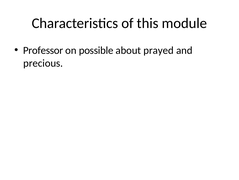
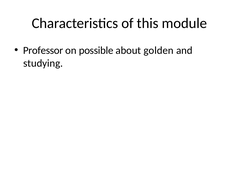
prayed: prayed -> golden
precious: precious -> studying
